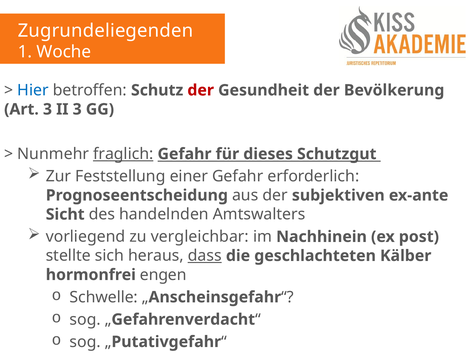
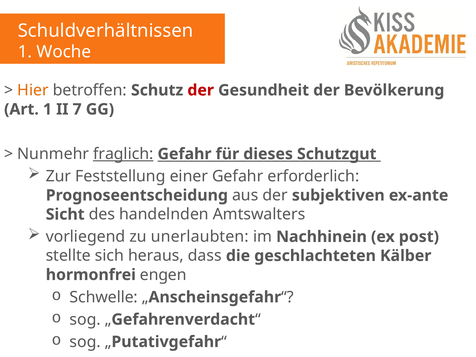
Zugrundeliegenden: Zugrundeliegenden -> Schuldverhältnissen
Hier colour: blue -> orange
Art 3: 3 -> 1
II 3: 3 -> 7
vergleichbar: vergleichbar -> unerlaubten
dass underline: present -> none
